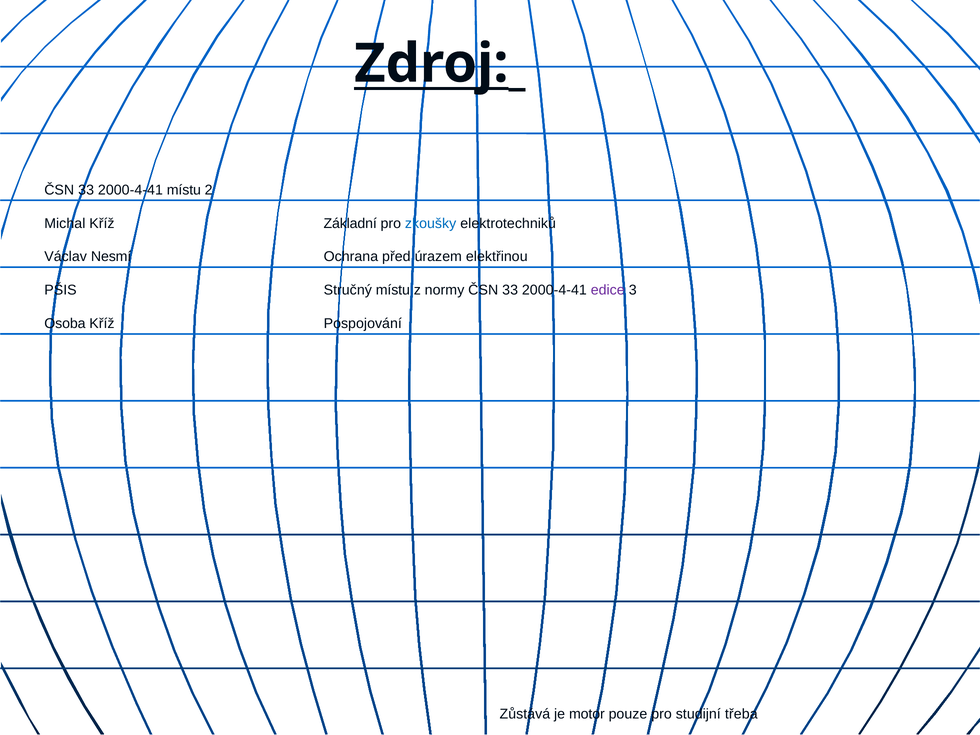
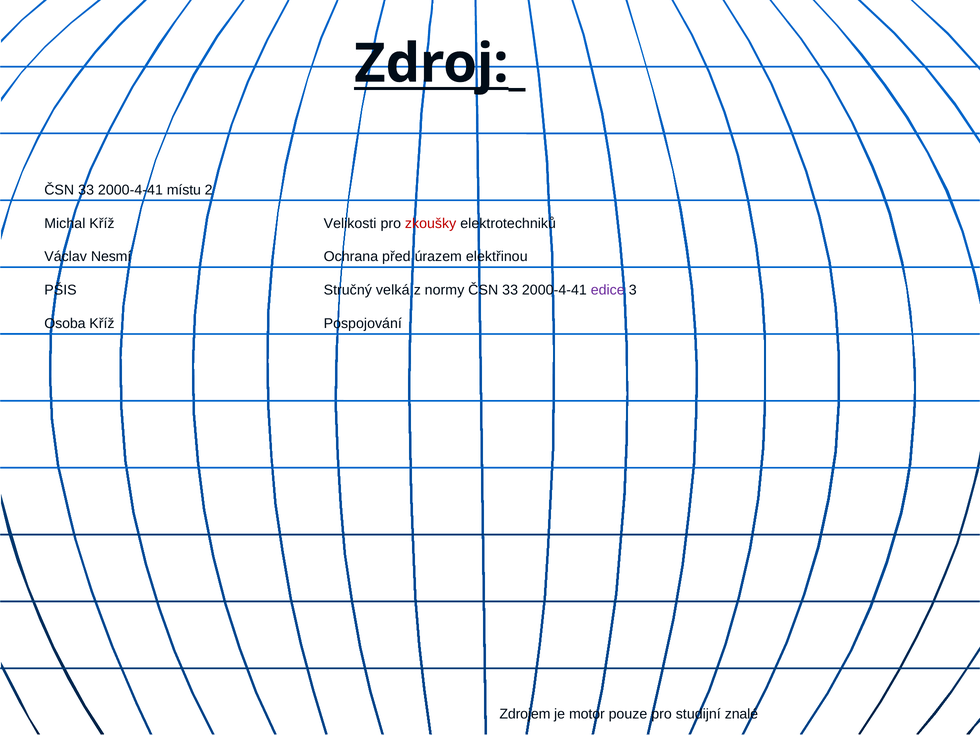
Základní: Základní -> Velikosti
zkoušky colour: blue -> red
Stručný místu: místu -> velká
Zůstává: Zůstává -> Zdrojem
třeba: třeba -> znalé
